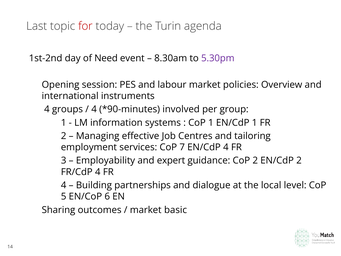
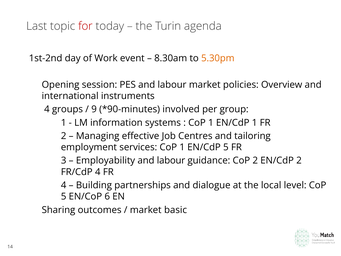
Need: Need -> Work
5.30pm colour: purple -> orange
4 at (94, 109): 4 -> 9
services CoP 7: 7 -> 1
EN/CdP 4: 4 -> 5
Employability and expert: expert -> labour
